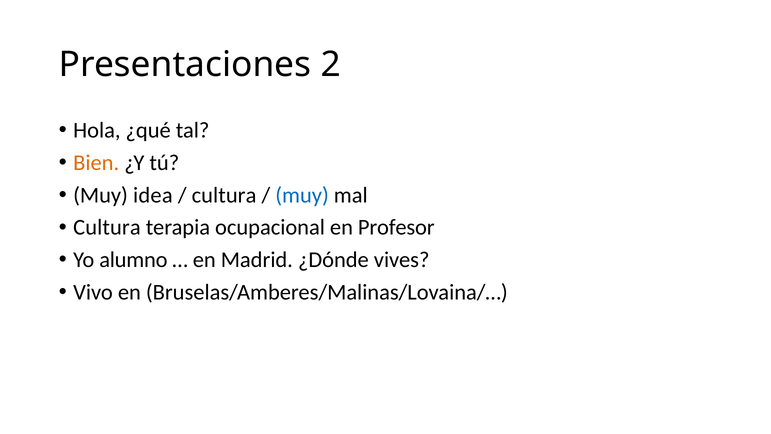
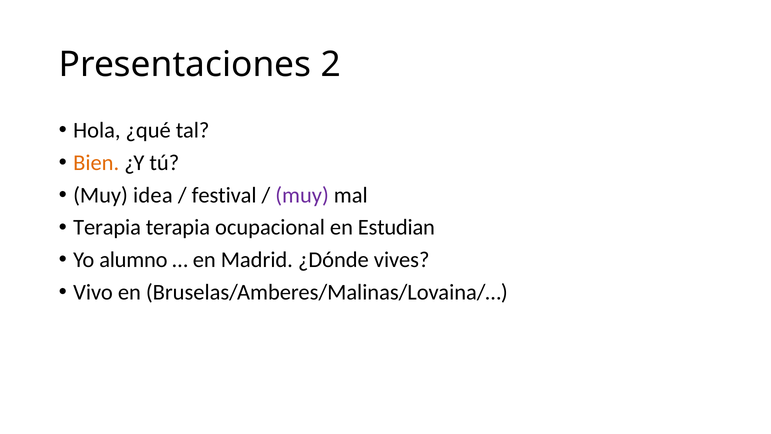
cultura at (224, 195): cultura -> festival
muy at (302, 195) colour: blue -> purple
Cultura at (107, 227): Cultura -> Terapia
Profesor: Profesor -> Estudian
